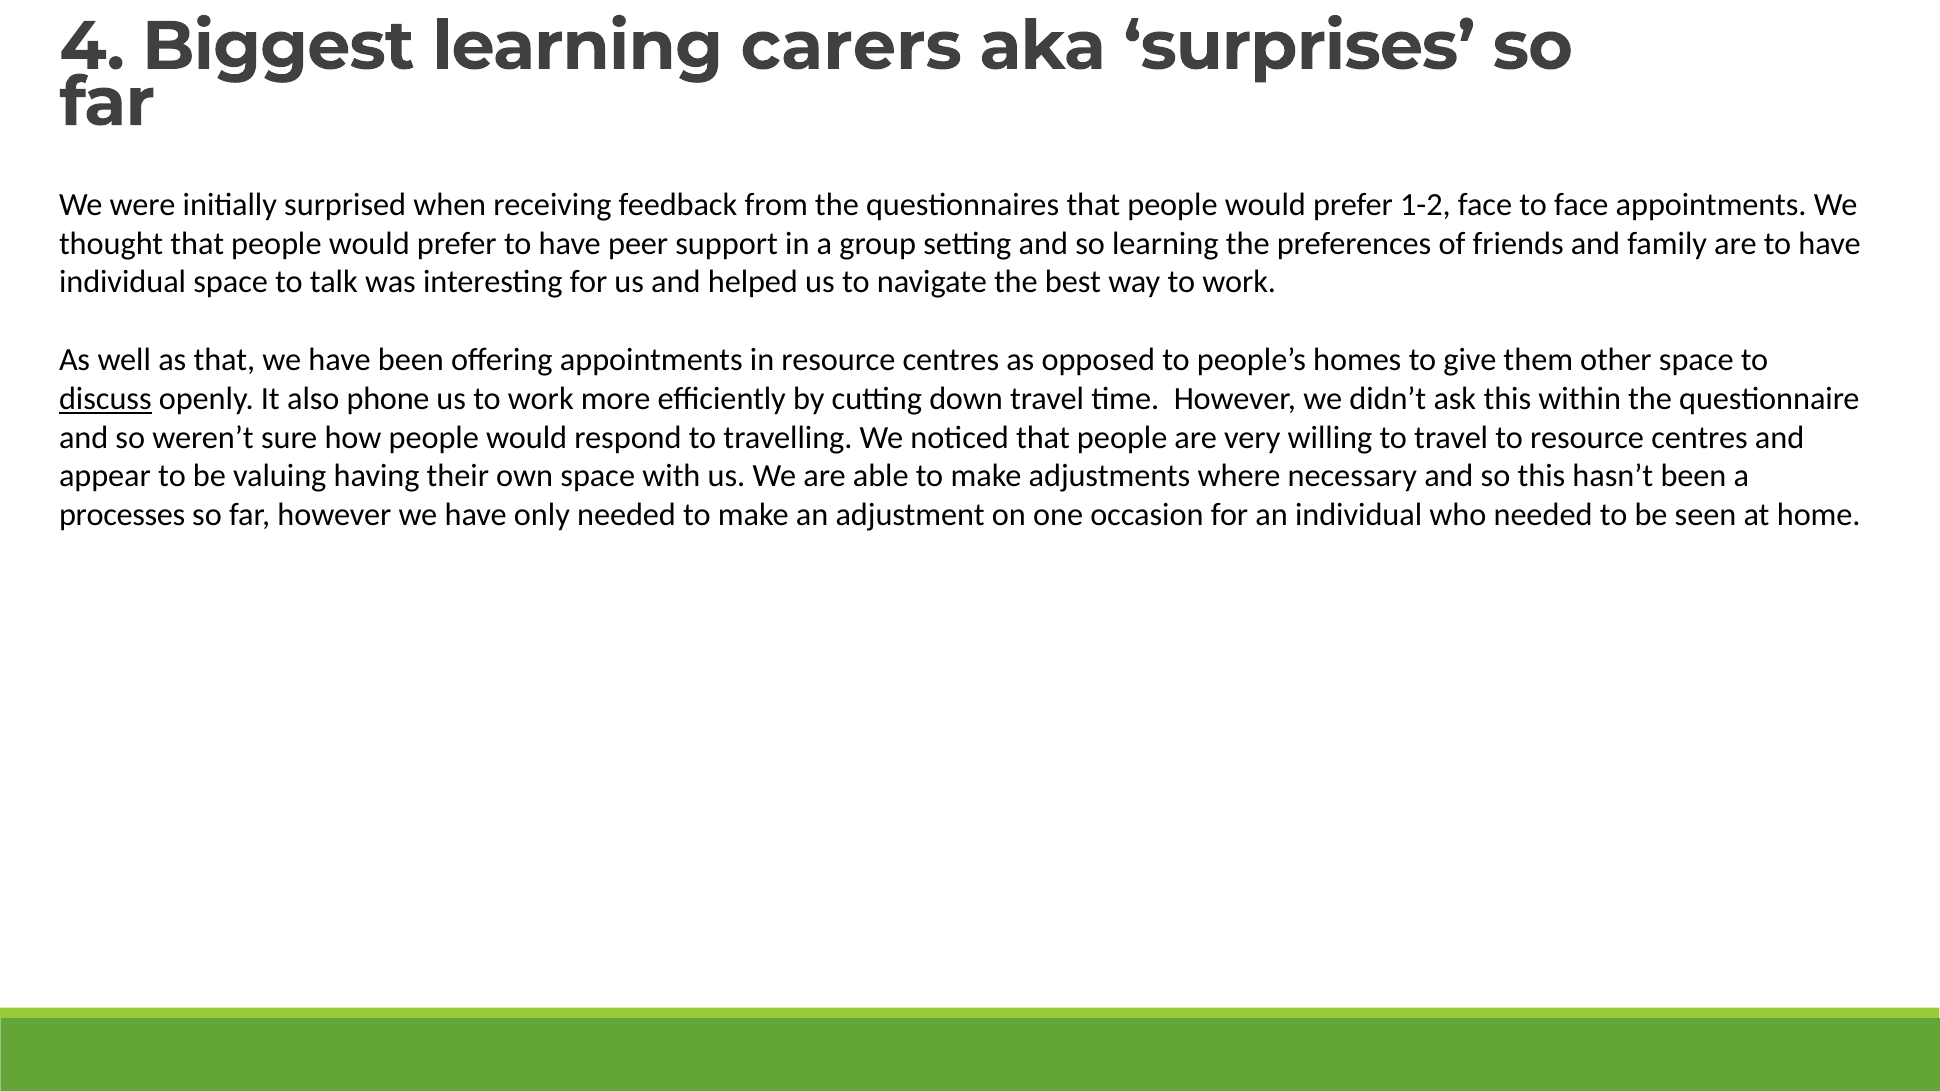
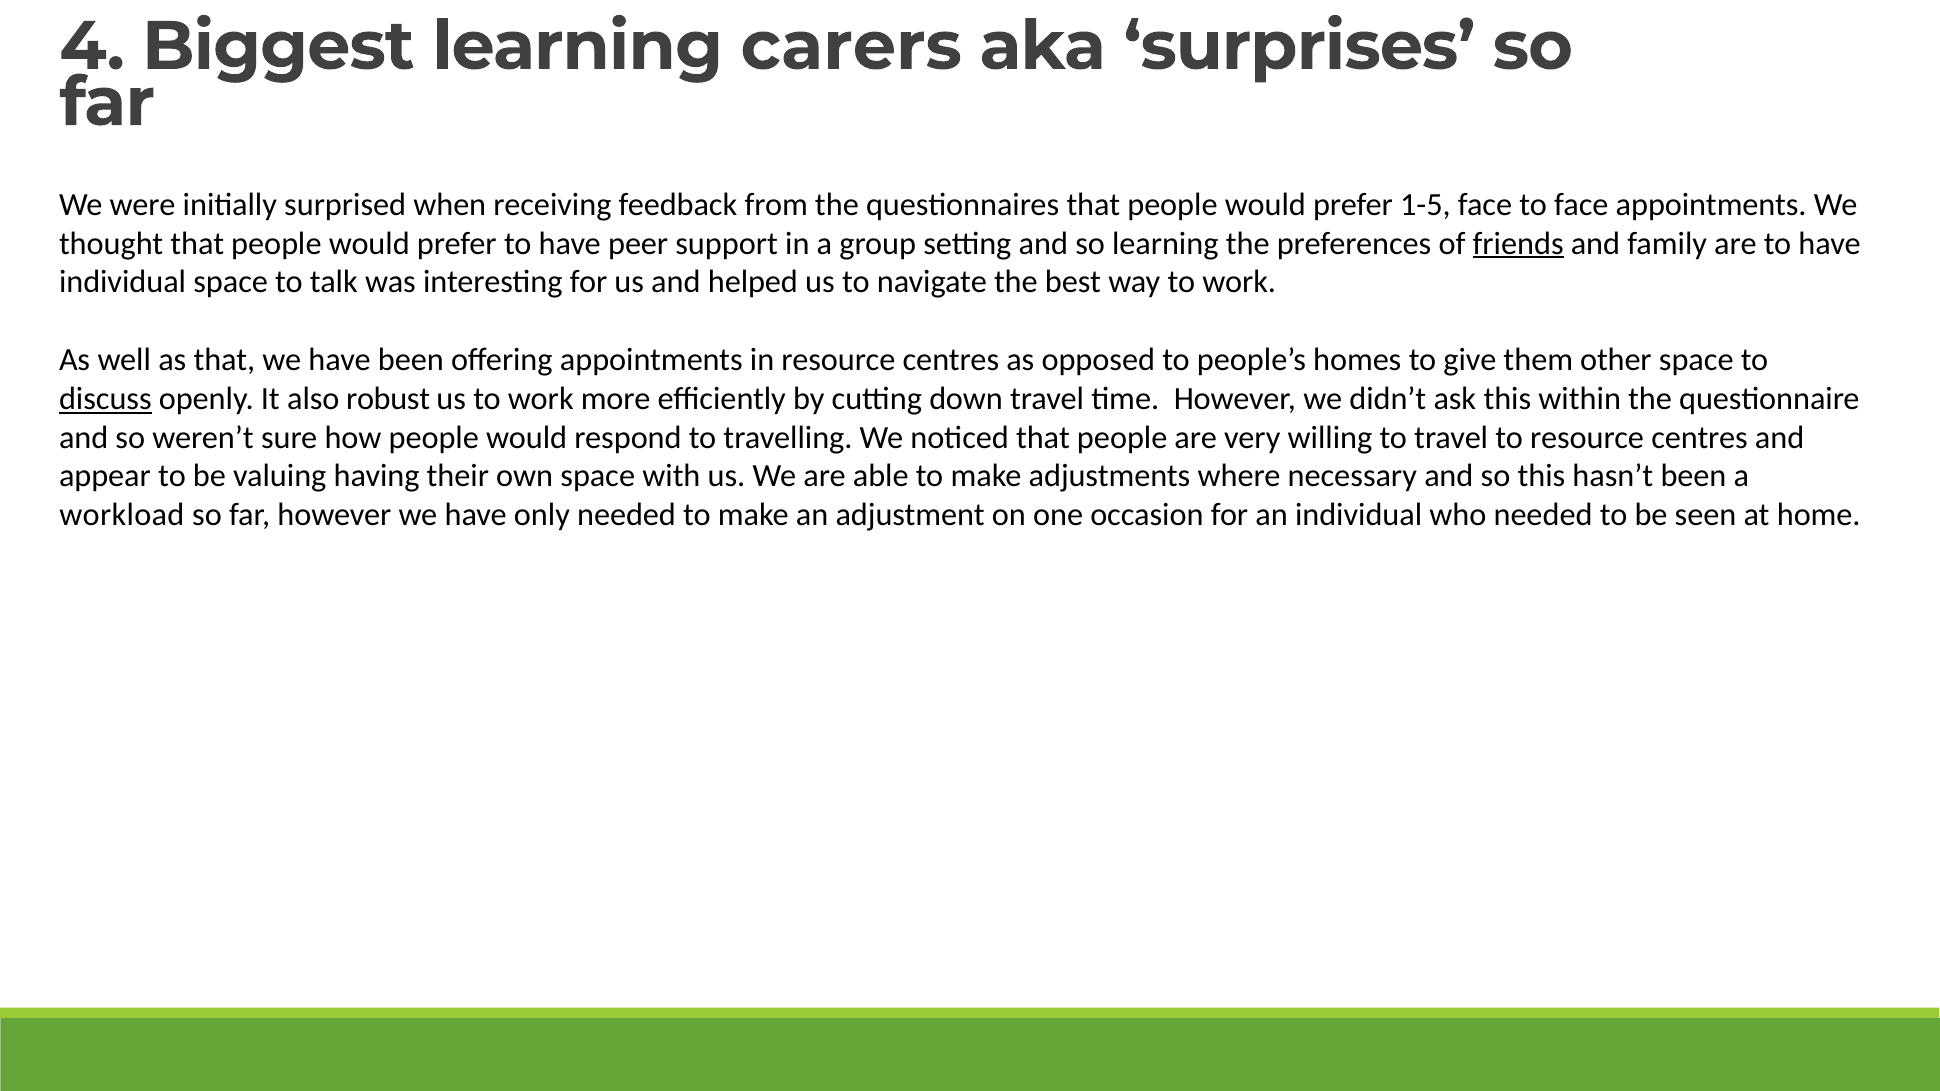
1-2: 1-2 -> 1-5
friends underline: none -> present
phone: phone -> robust
processes: processes -> workload
